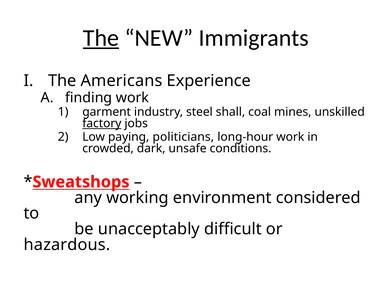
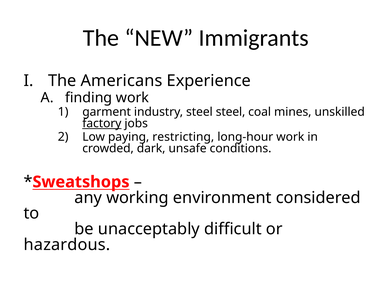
The at (101, 38) underline: present -> none
steel shall: shall -> steel
politicians: politicians -> restricting
